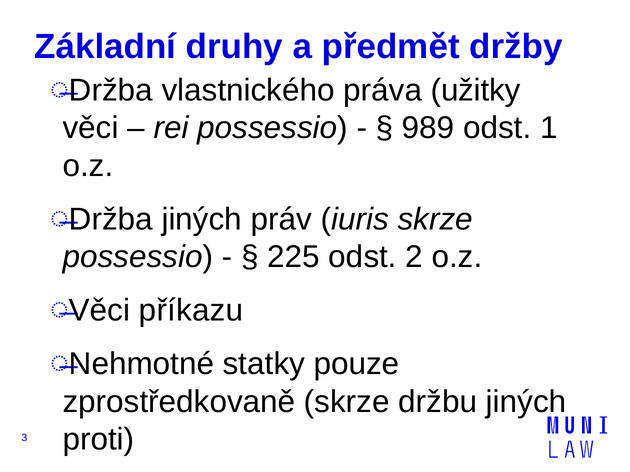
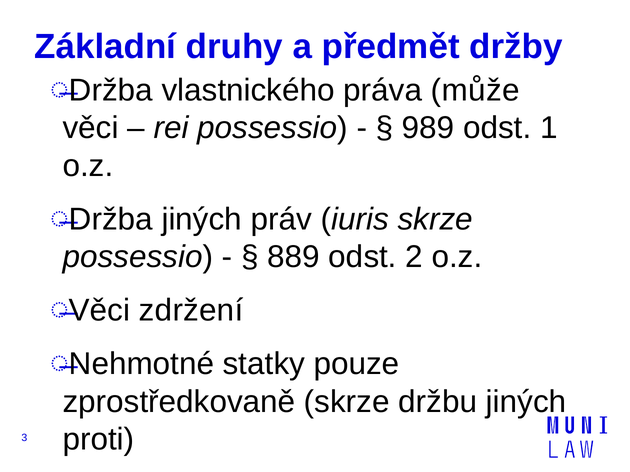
užitky: užitky -> může
225: 225 -> 889
příkazu: příkazu -> zdržení
